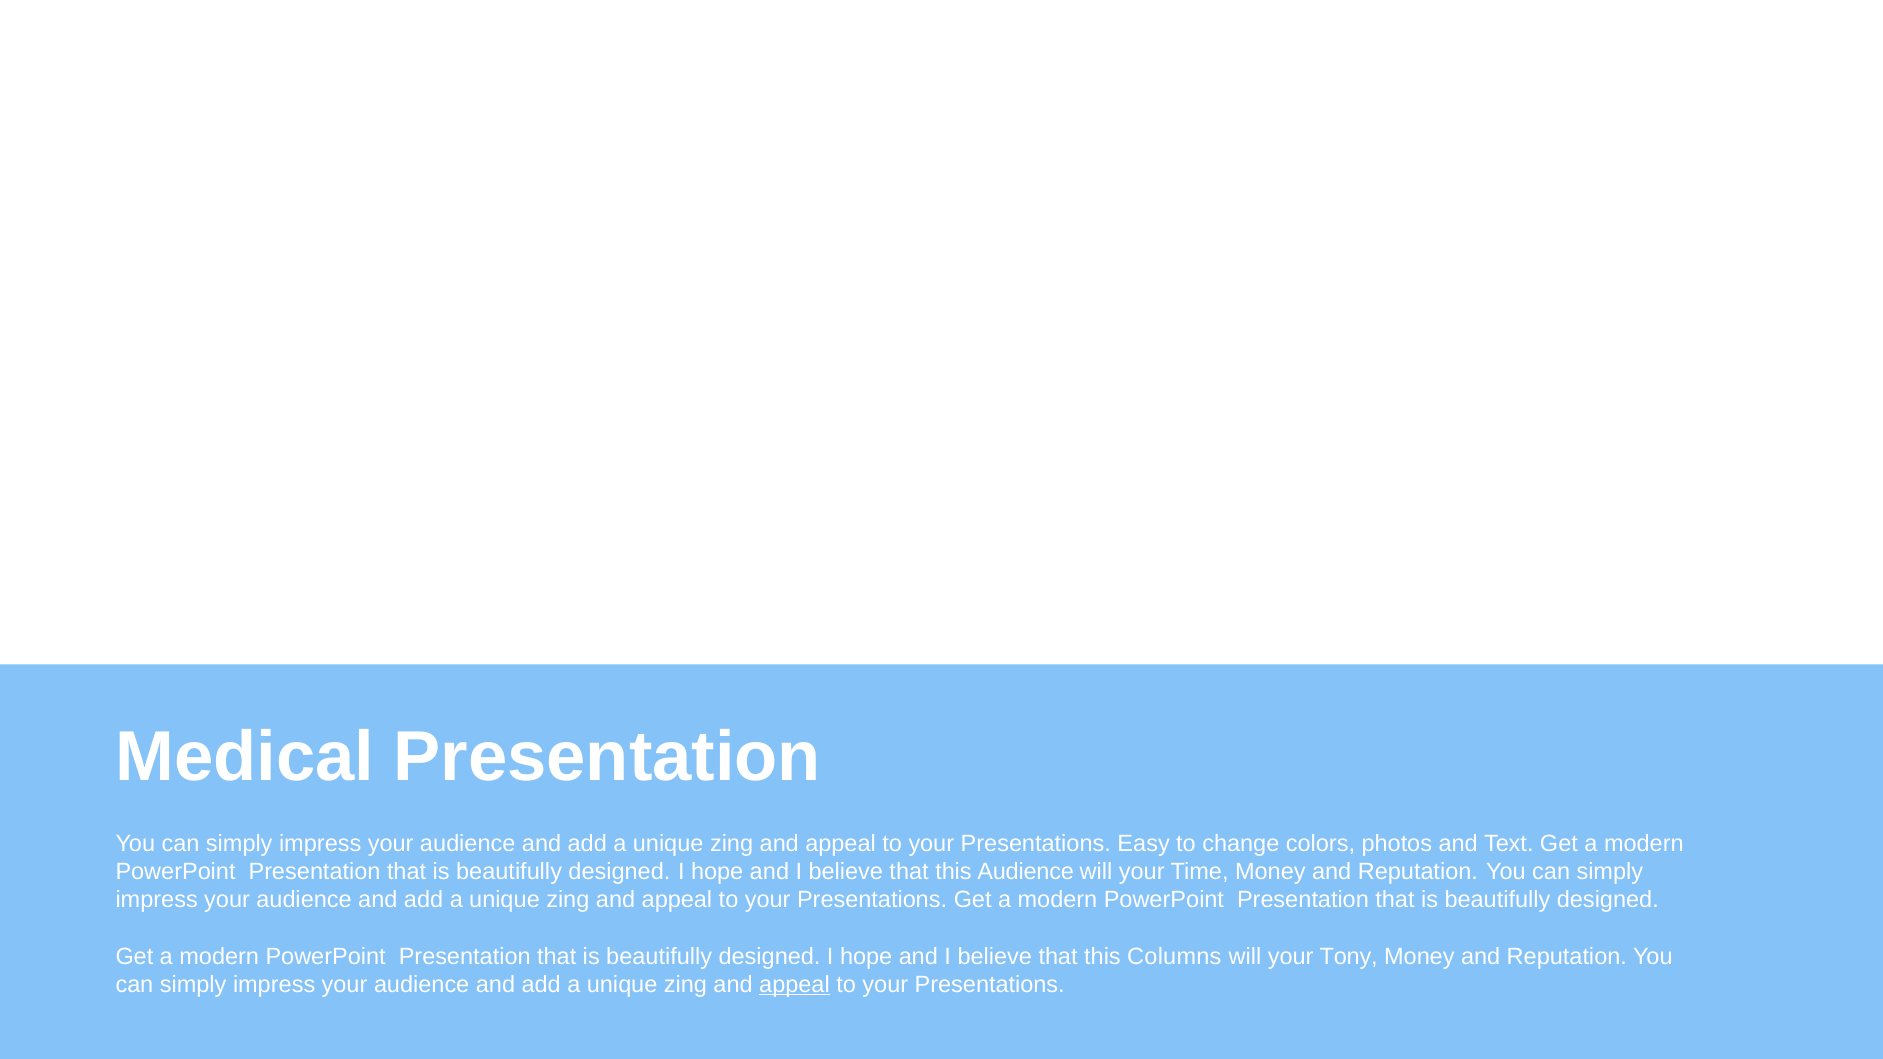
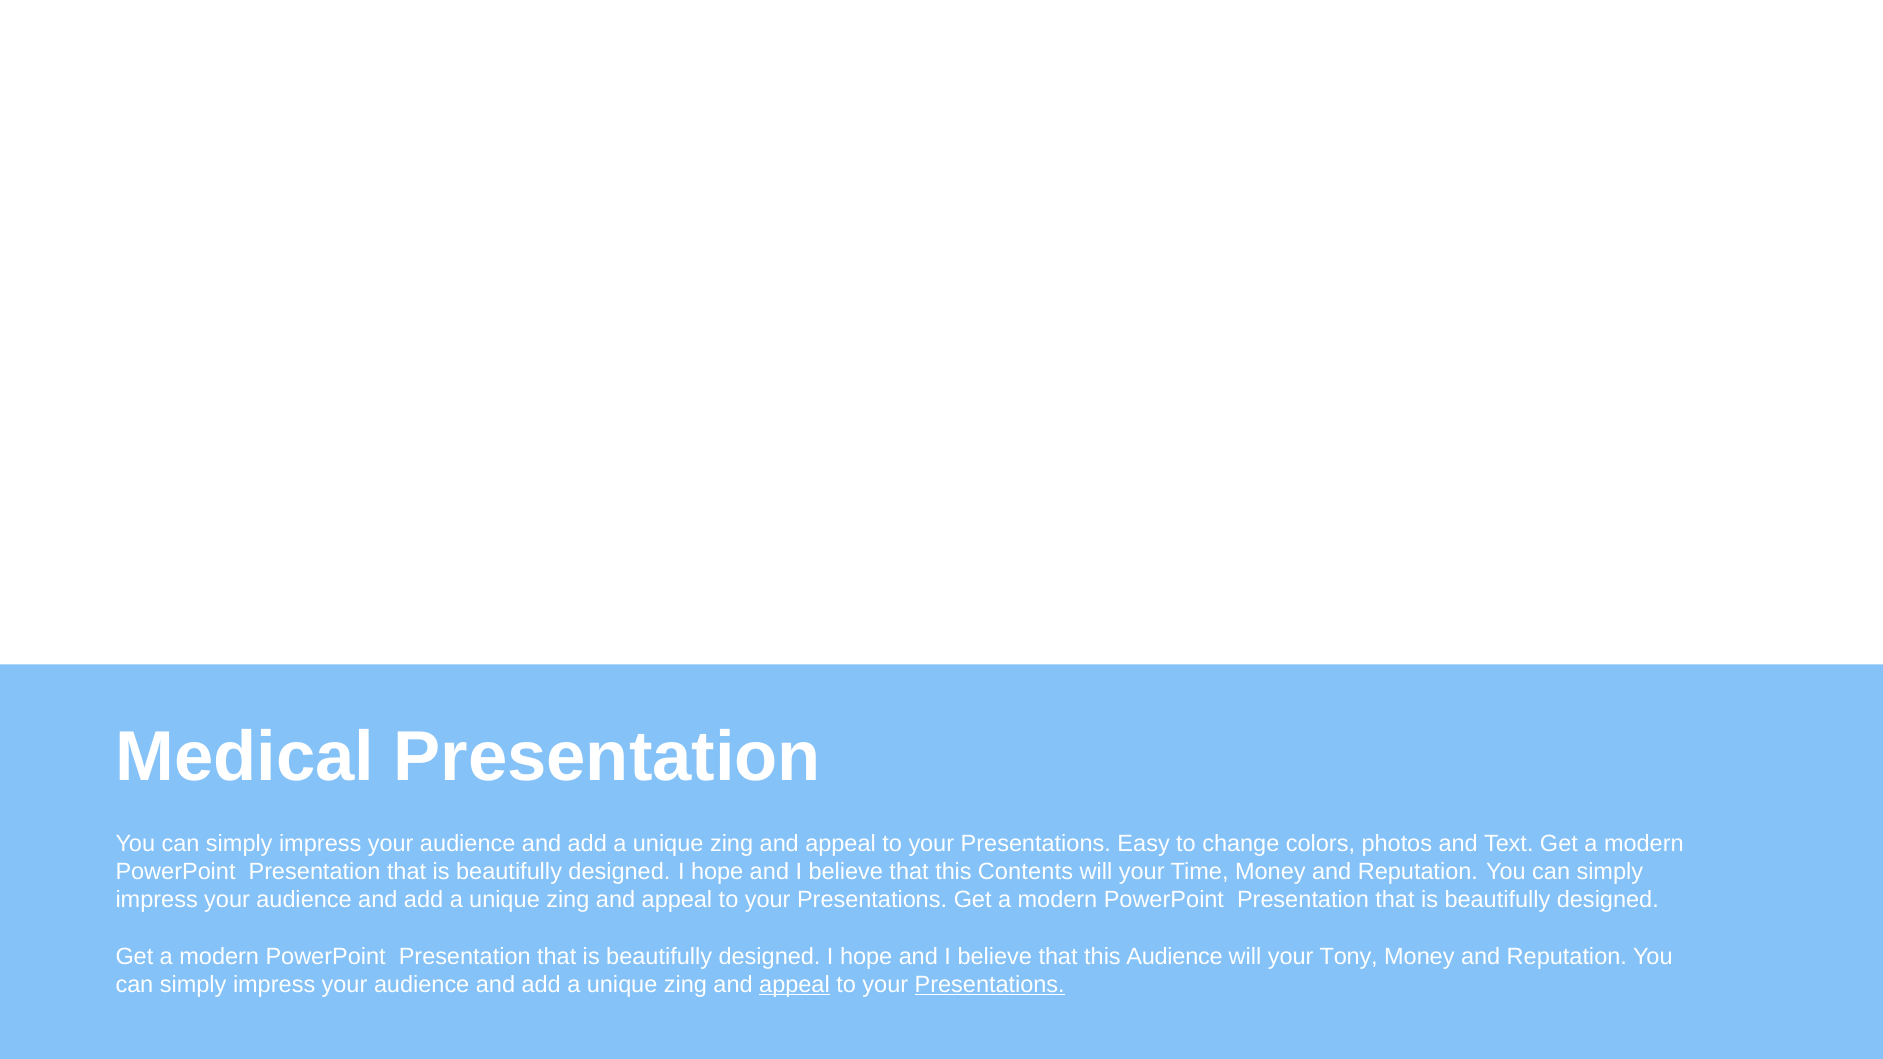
this Audience: Audience -> Contents
this Columns: Columns -> Audience
Presentations at (990, 985) underline: none -> present
